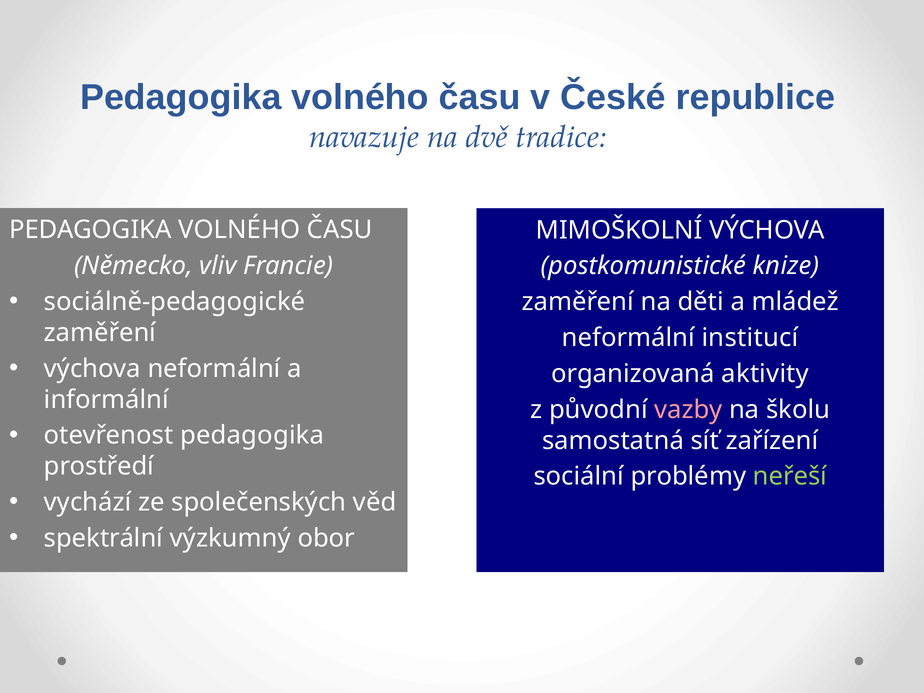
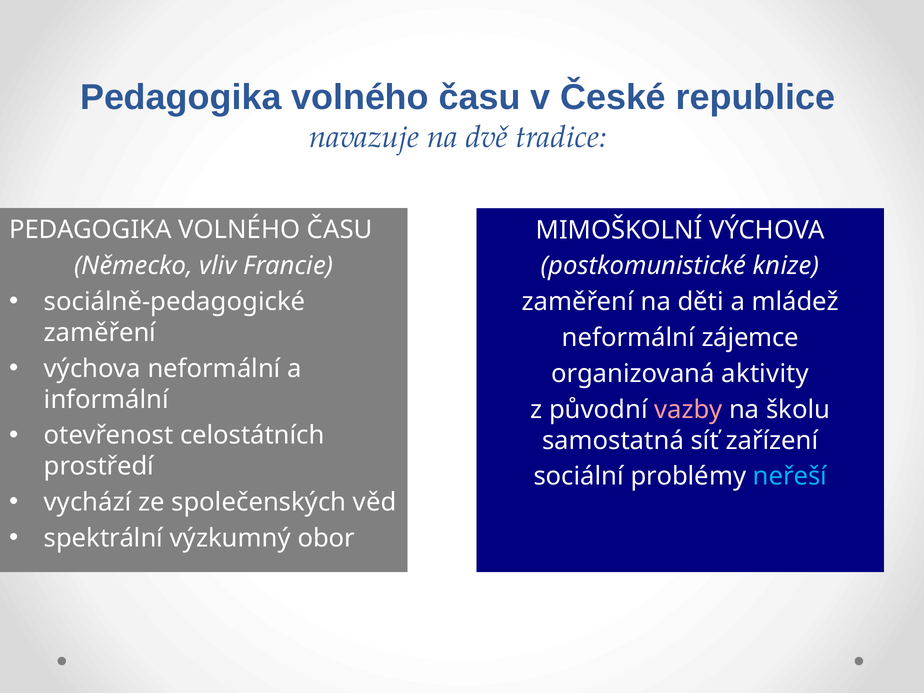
institucí: institucí -> zájemce
otevřenost pedagogika: pedagogika -> celostátních
neřeší colour: light green -> light blue
